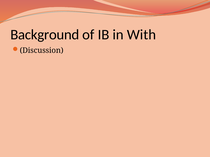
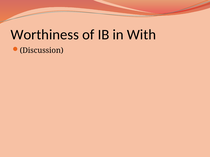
Background: Background -> Worthiness
